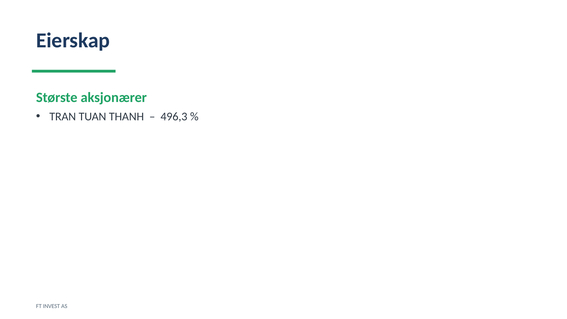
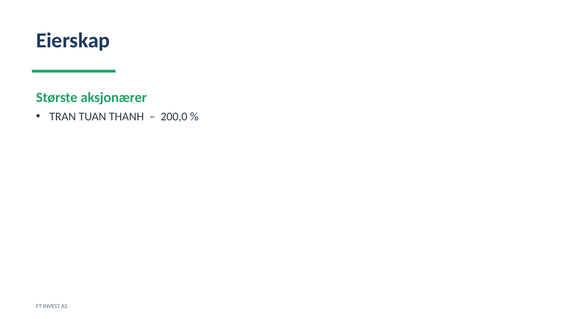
496,3: 496,3 -> 200,0
